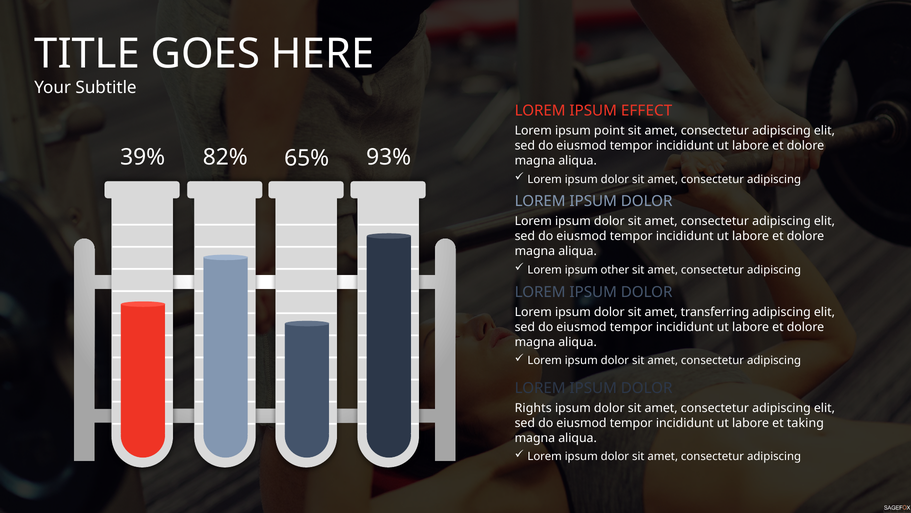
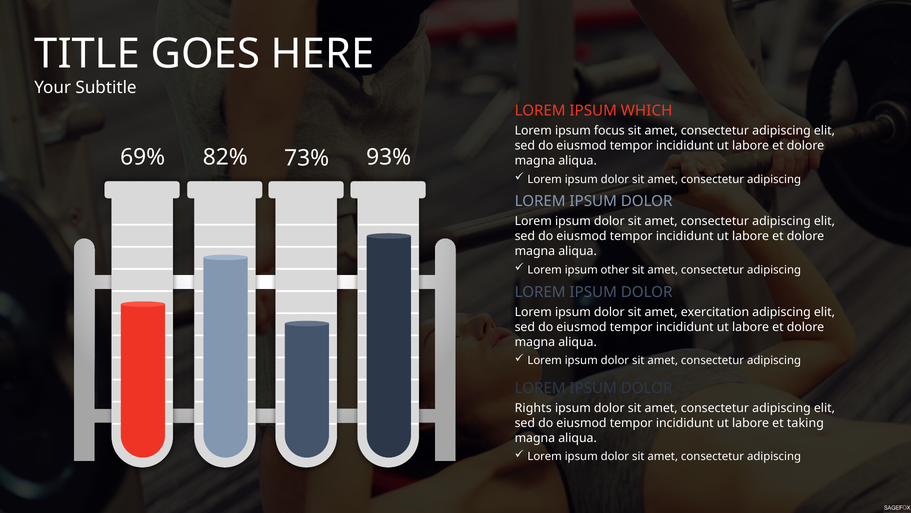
EFFECT: EFFECT -> WHICH
point: point -> focus
39%: 39% -> 69%
65%: 65% -> 73%
transferring: transferring -> exercitation
